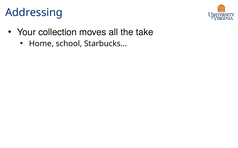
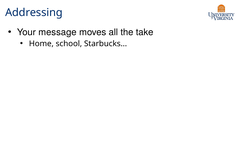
collection: collection -> message
